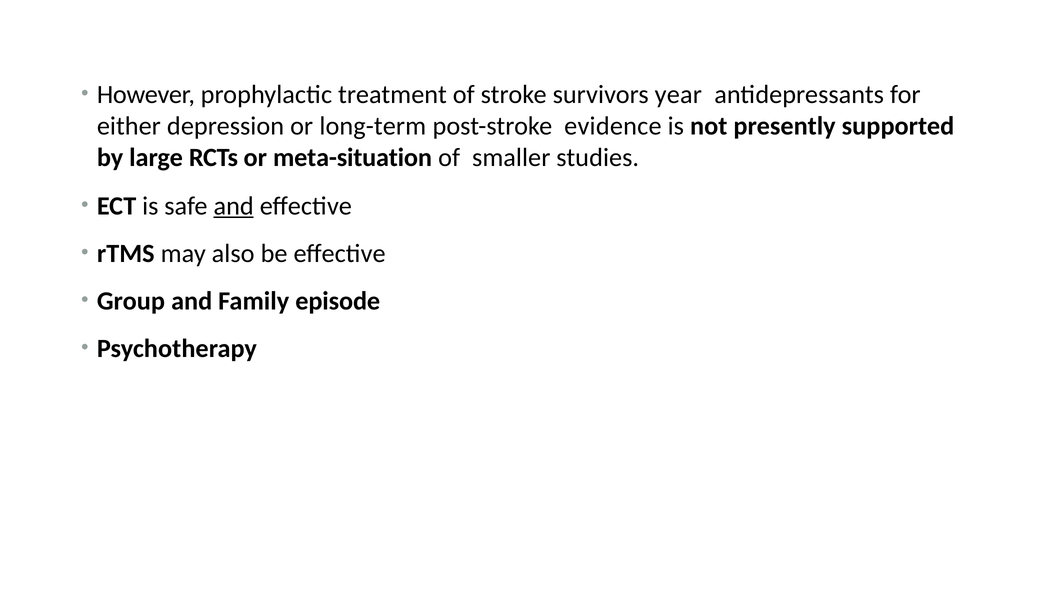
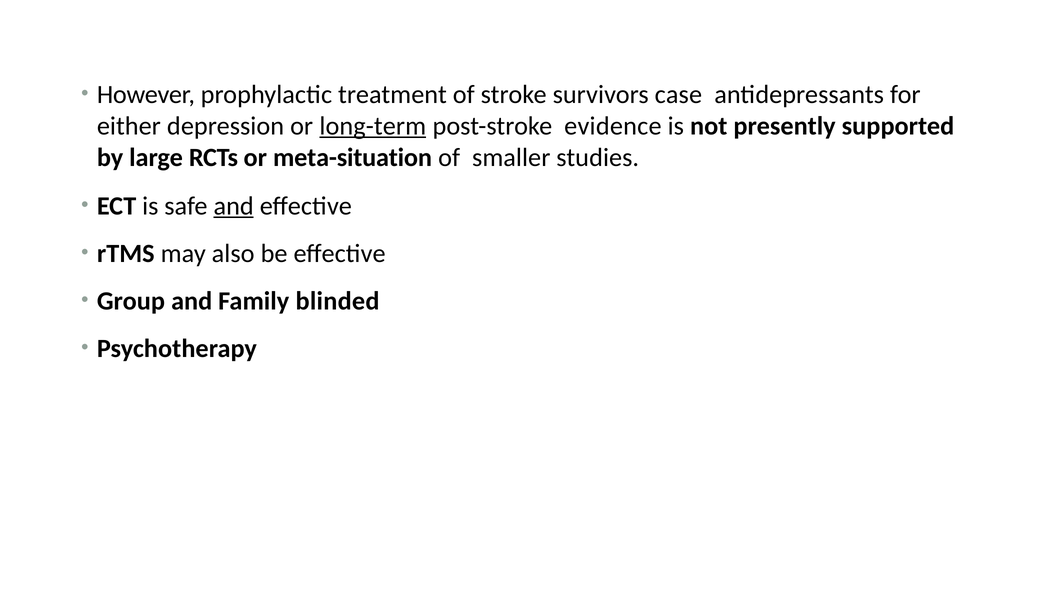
year: year -> case
long-term underline: none -> present
episode: episode -> blinded
